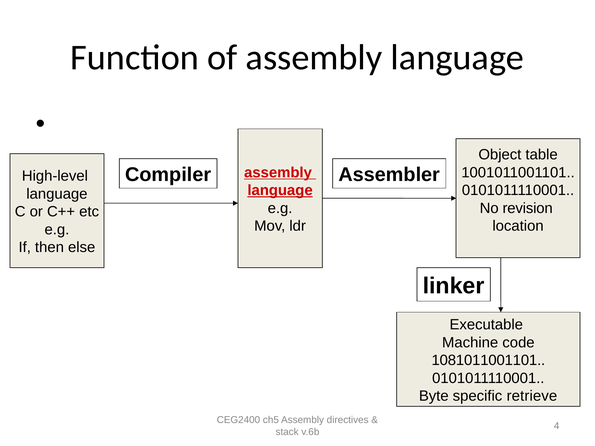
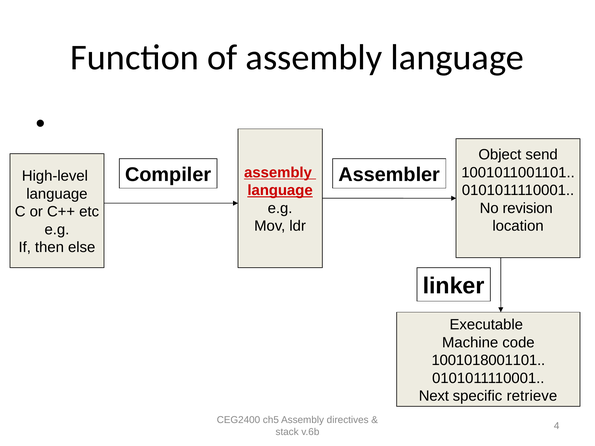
table: table -> send
1081011001101: 1081011001101 -> 1001018001101
Byte: Byte -> Next
